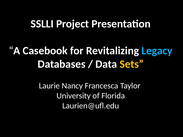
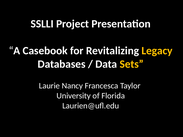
Legacy colour: light blue -> yellow
